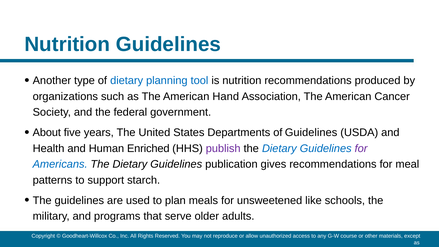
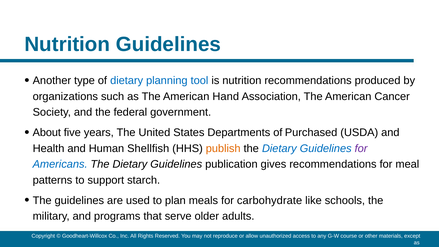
of Guidelines: Guidelines -> Purchased
Enriched: Enriched -> Shellfish
publish colour: purple -> orange
unsweetened: unsweetened -> carbohydrate
